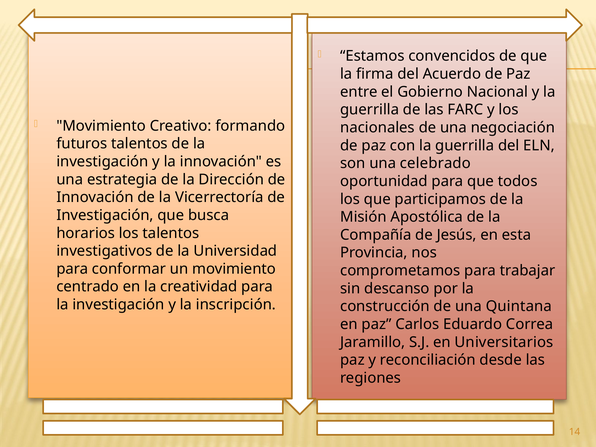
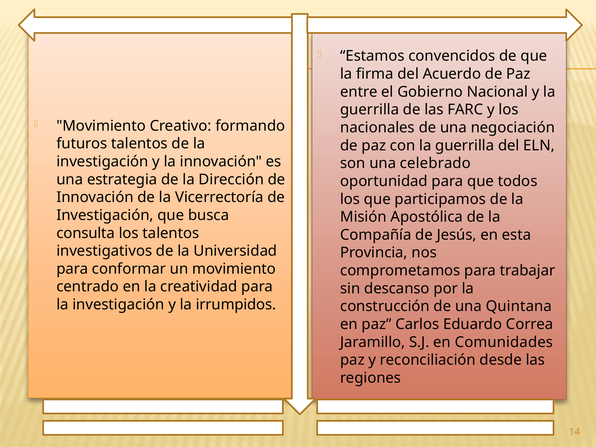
horarios: horarios -> consulta
inscripción: inscripción -> irrumpidos
Universitarios: Universitarios -> Comunidades
